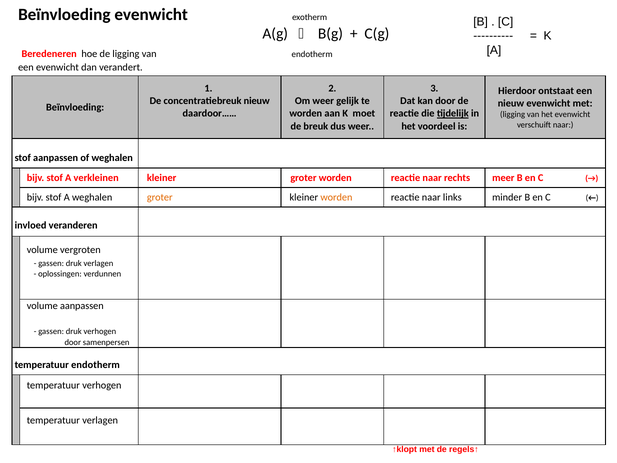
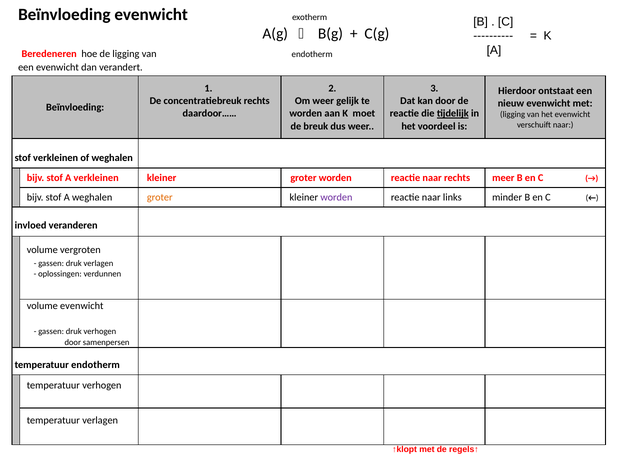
concentratiebreuk nieuw: nieuw -> rechts
stof aanpassen: aanpassen -> verkleinen
worden at (336, 197) colour: orange -> purple
volume aanpassen: aanpassen -> evenwicht
